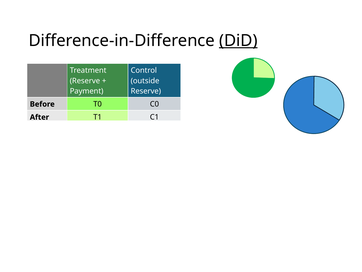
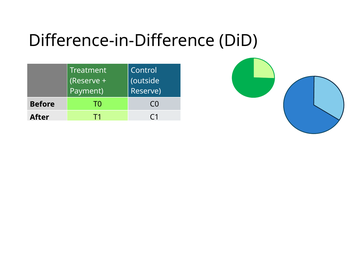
DiD underline: present -> none
